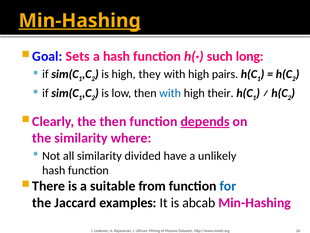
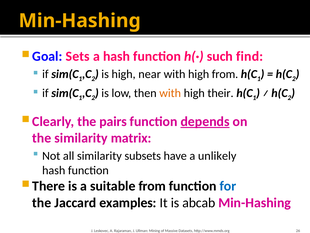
Min-Hashing at (80, 21) underline: present -> none
long: long -> find
they: they -> near
high pairs: pairs -> from
with at (170, 93) colour: blue -> orange
the then: then -> pairs
where: where -> matrix
divided: divided -> subsets
